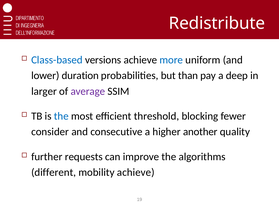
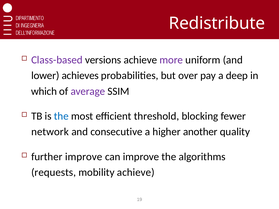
Class-based colour: blue -> purple
more colour: blue -> purple
duration: duration -> achieves
than: than -> over
larger: larger -> which
consider: consider -> network
further requests: requests -> improve
different: different -> requests
